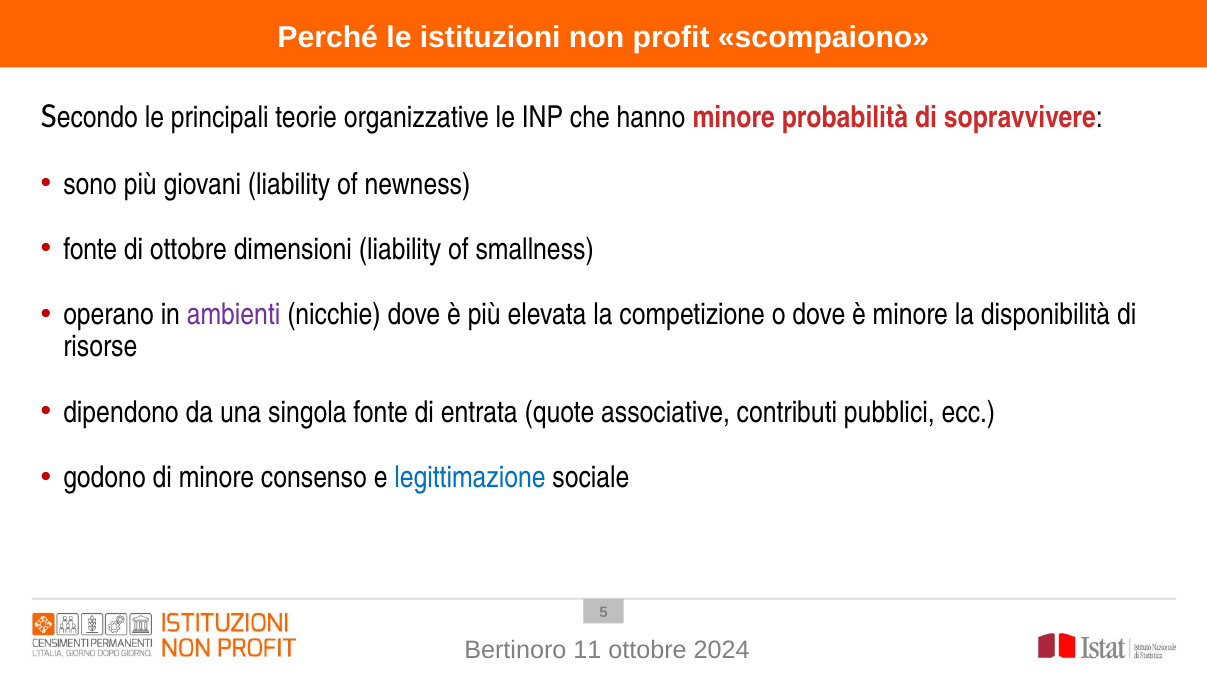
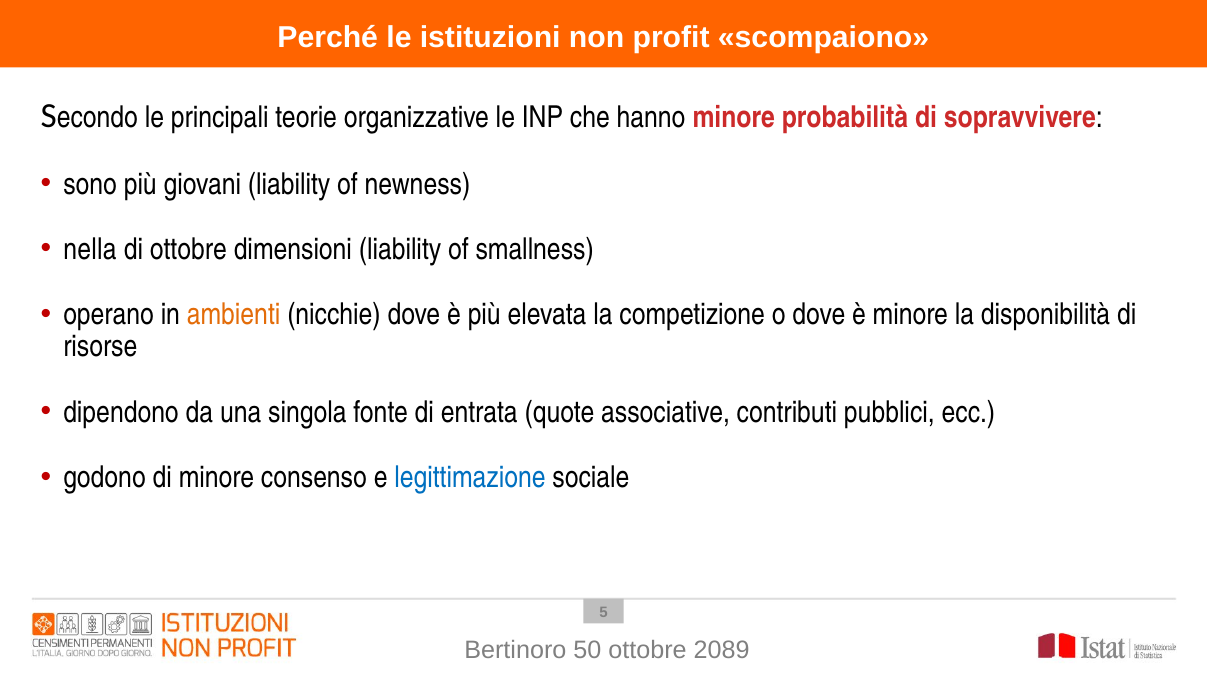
fonte at (90, 249): fonte -> nella
ambienti colour: purple -> orange
11: 11 -> 50
2024: 2024 -> 2089
